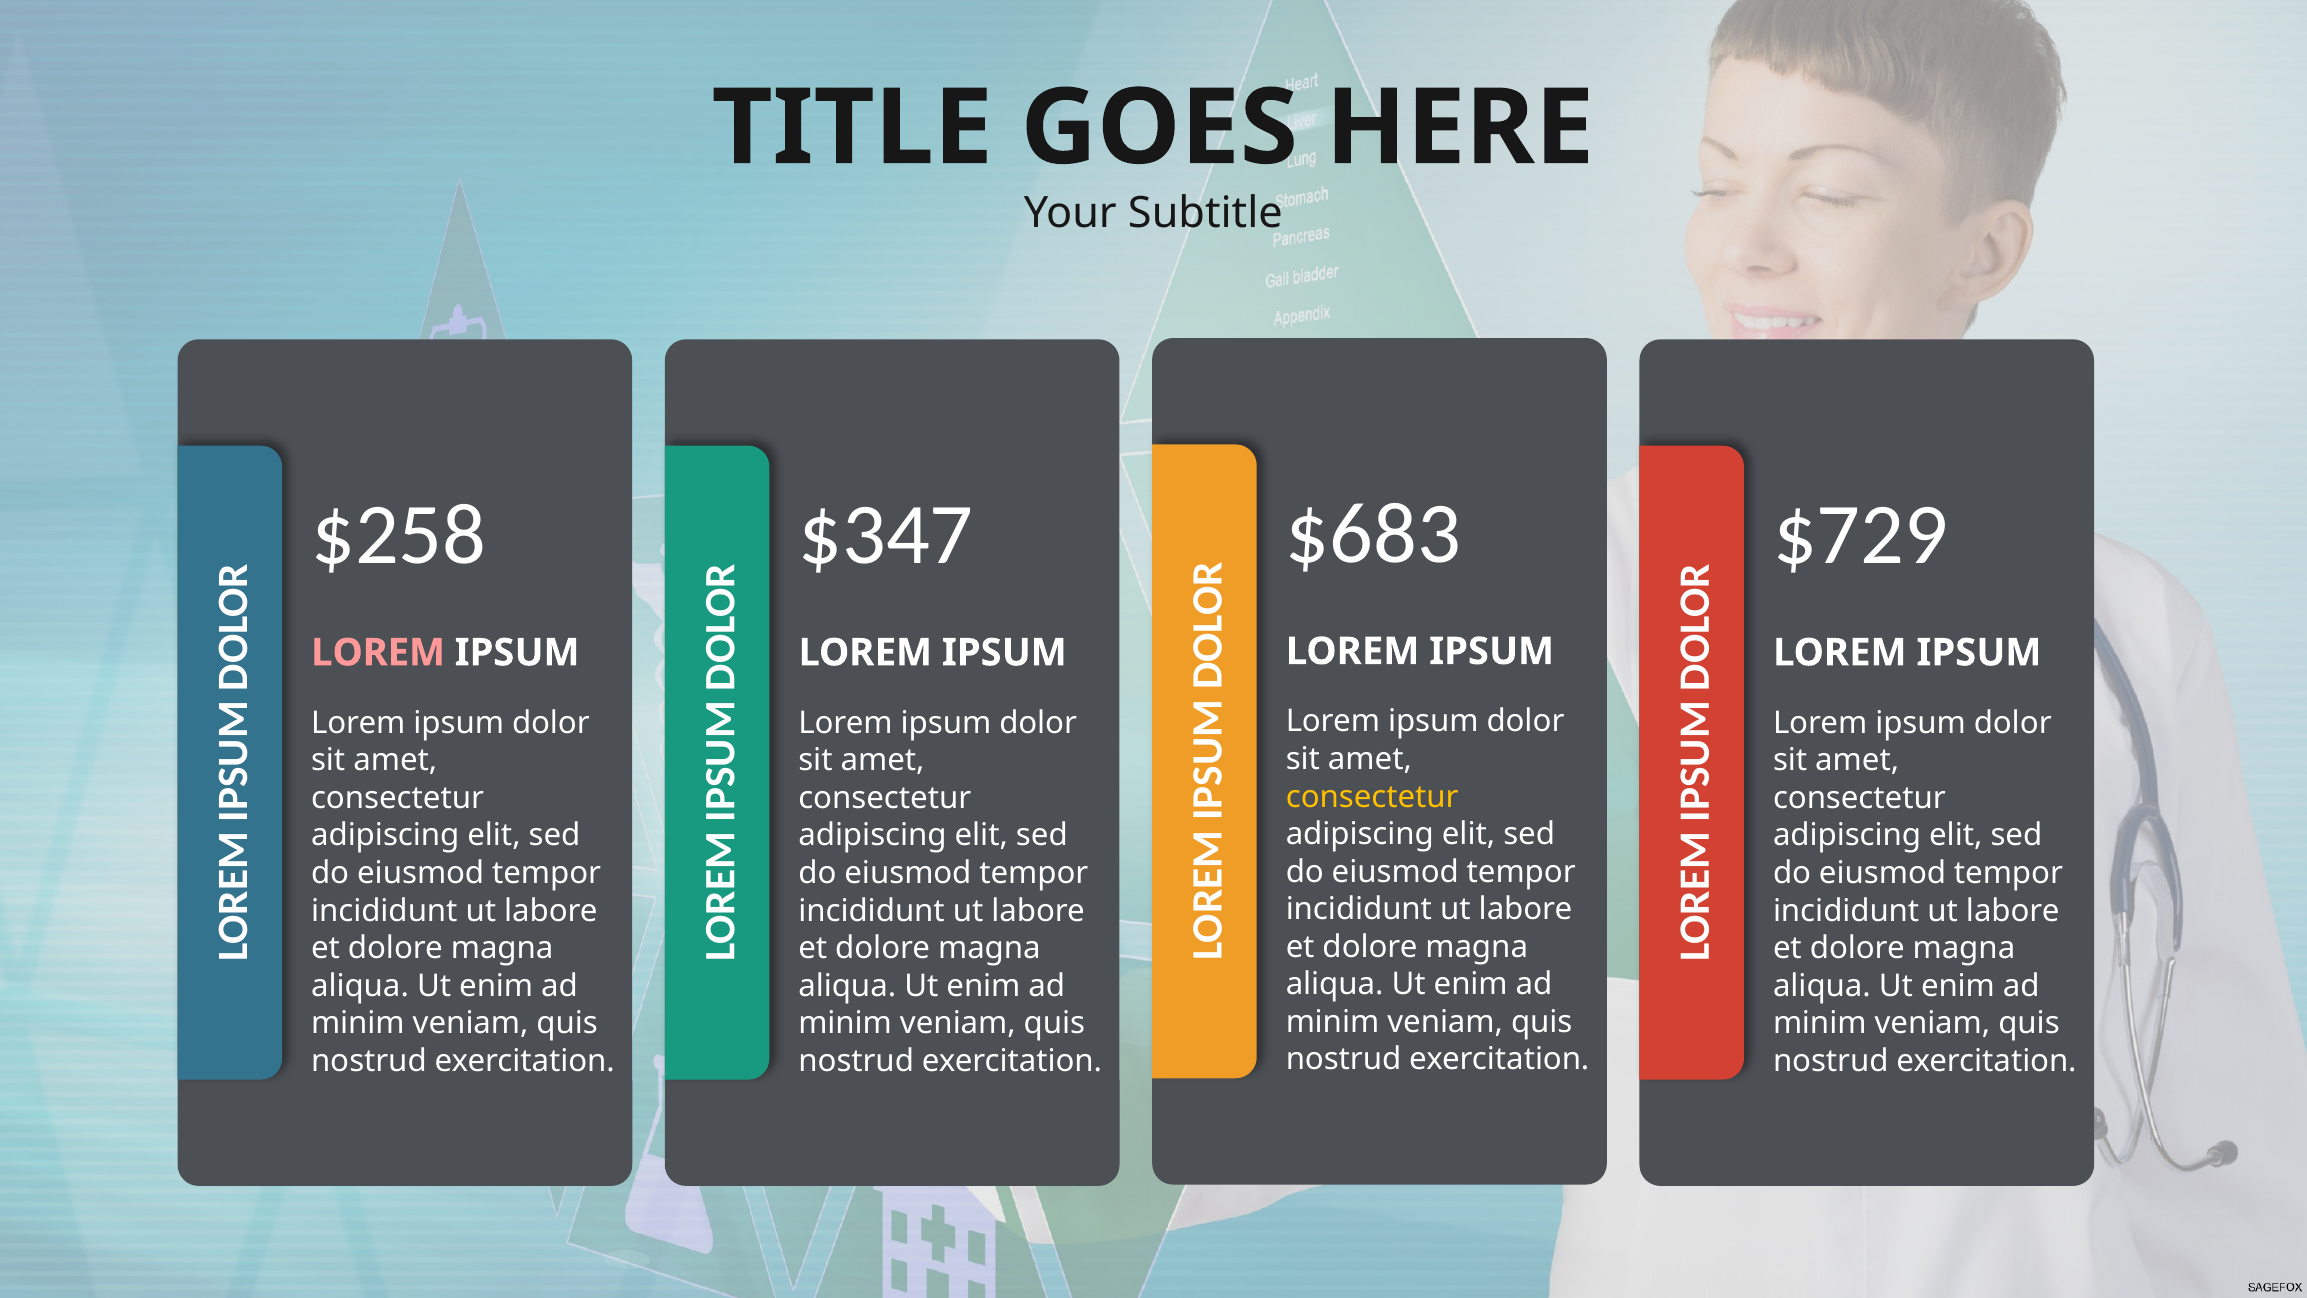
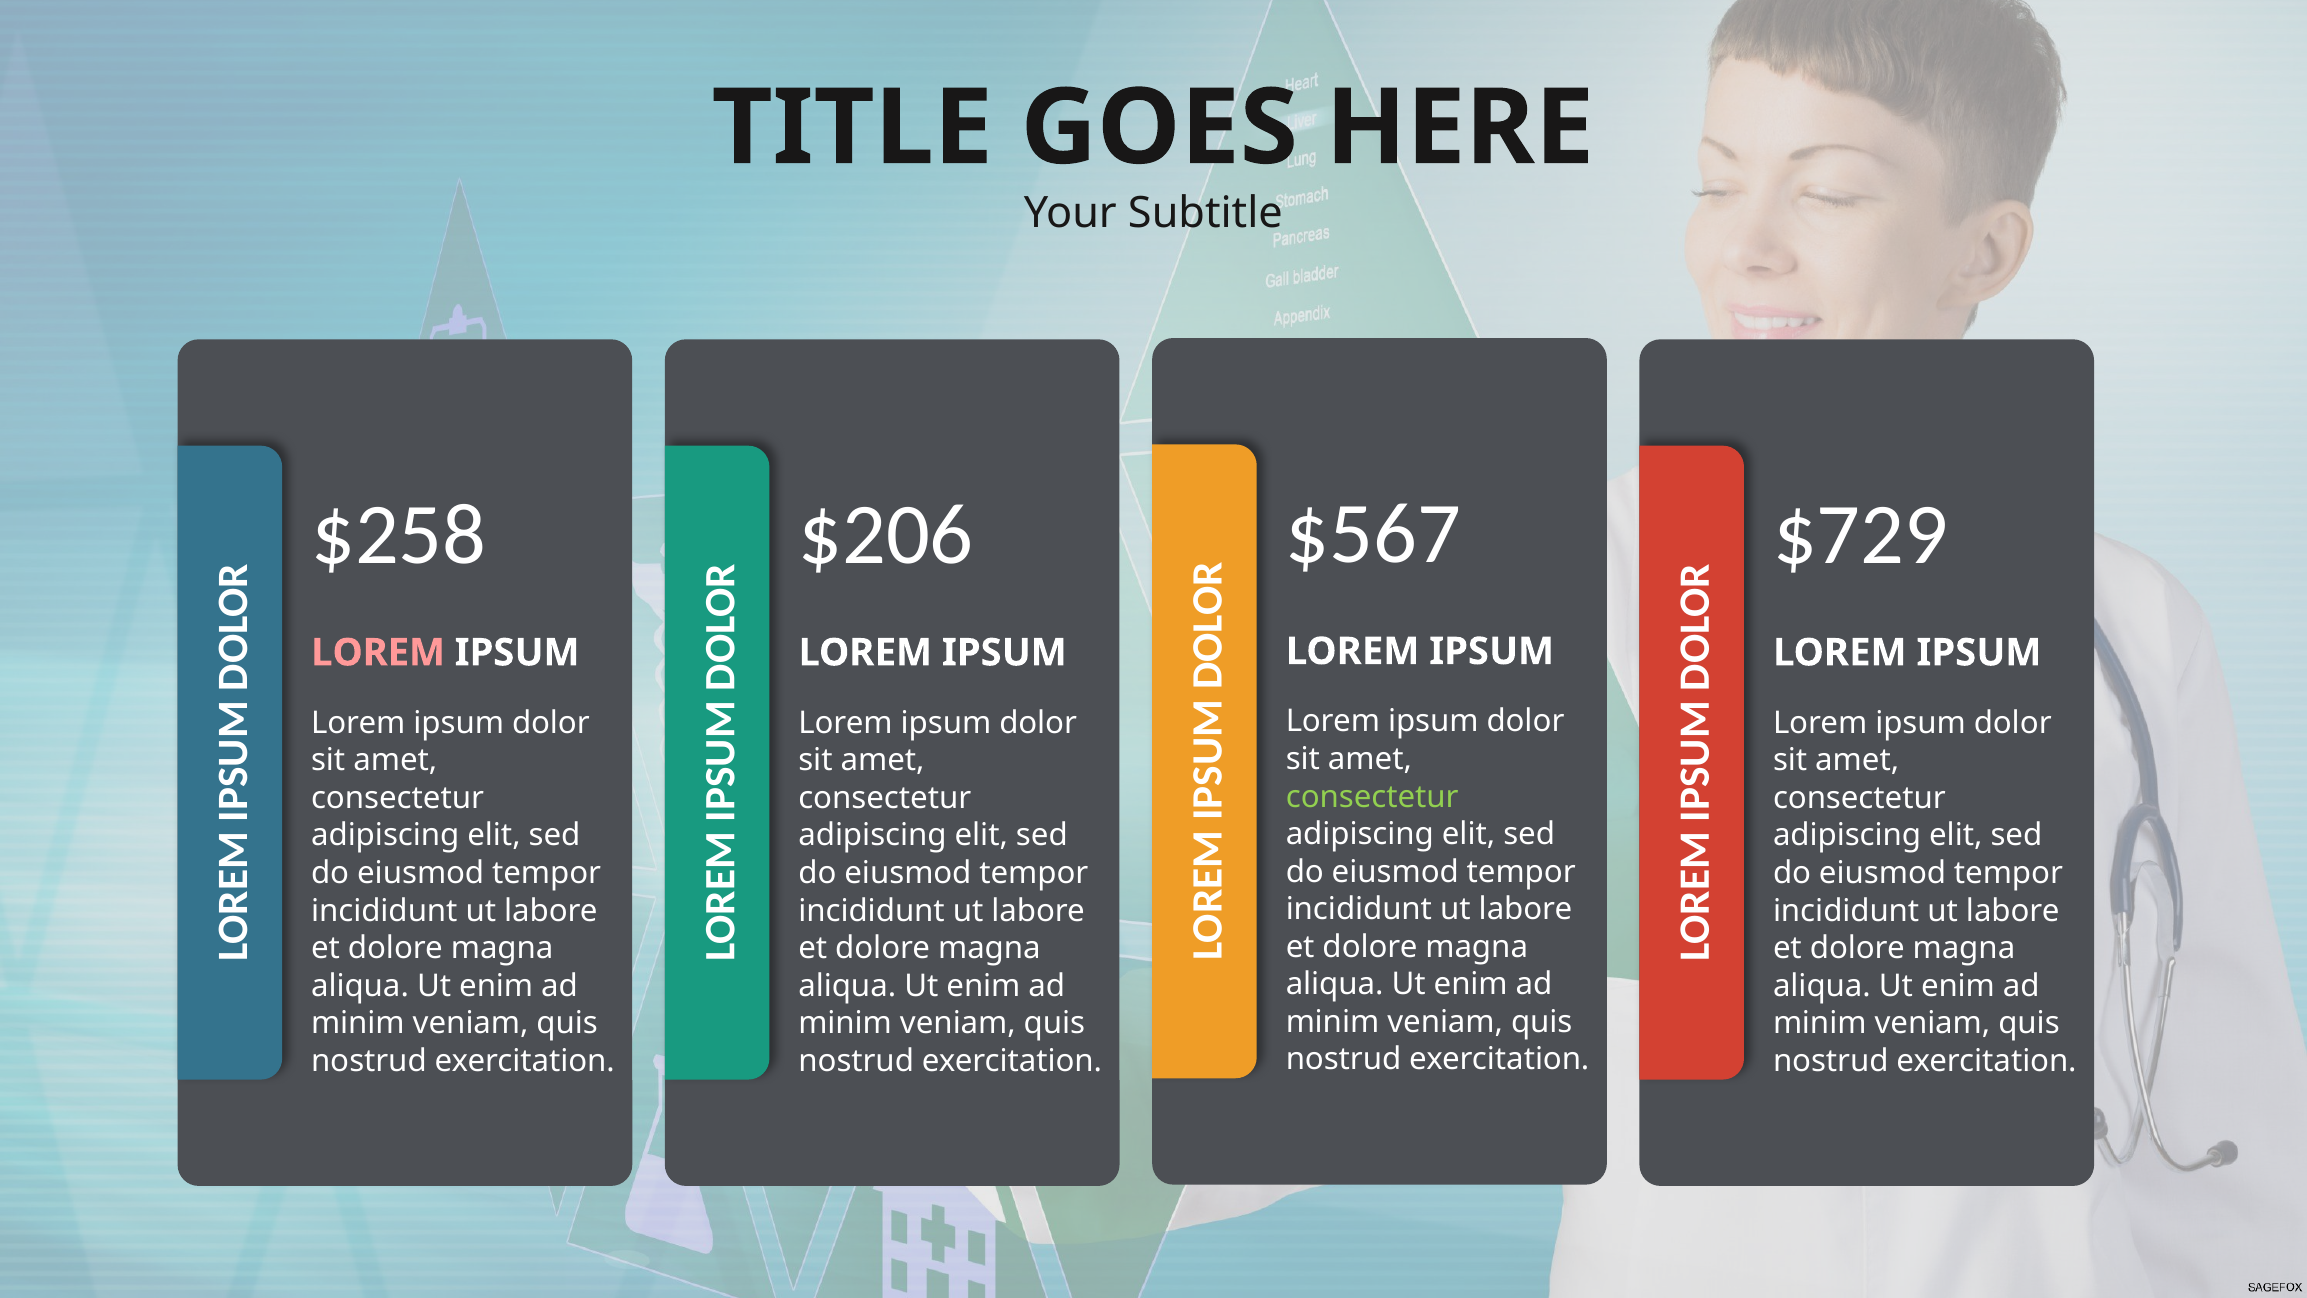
$683: $683 -> $567
$347: $347 -> $206
consectetur at (1372, 797) colour: yellow -> light green
